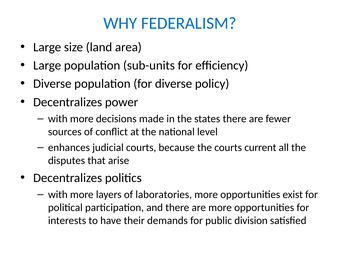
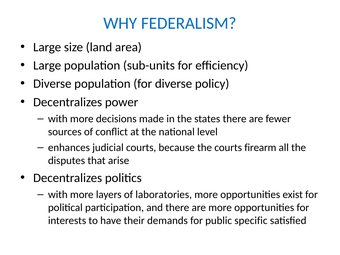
current: current -> firearm
division: division -> specific
